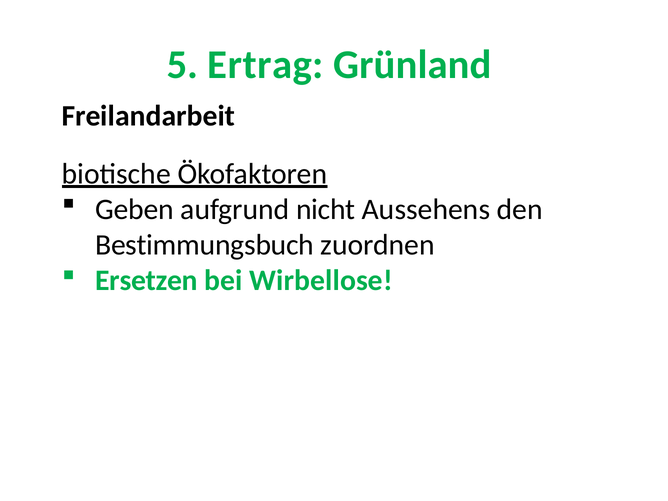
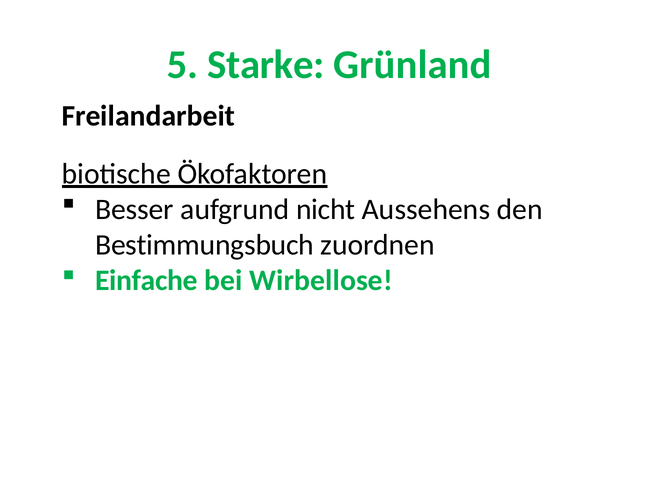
Ertrag: Ertrag -> Starke
Geben: Geben -> Besser
Ersetzen: Ersetzen -> Einfache
